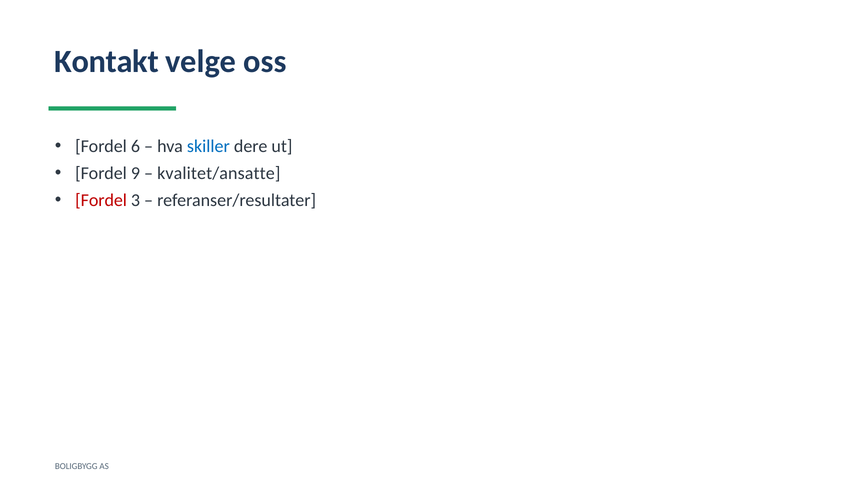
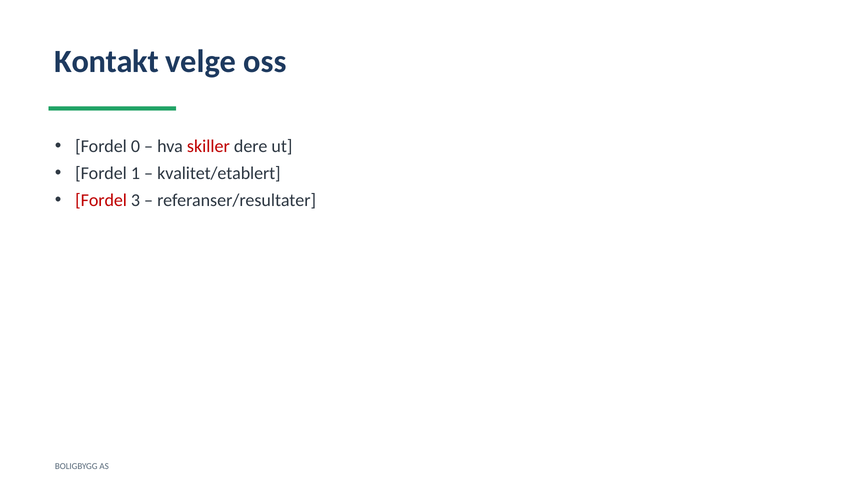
6: 6 -> 0
skiller colour: blue -> red
9: 9 -> 1
kvalitet/ansatte: kvalitet/ansatte -> kvalitet/etablert
